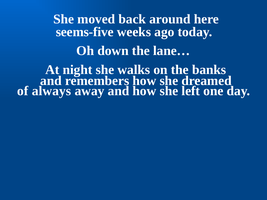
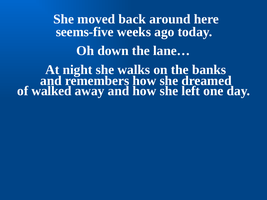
always: always -> walked
